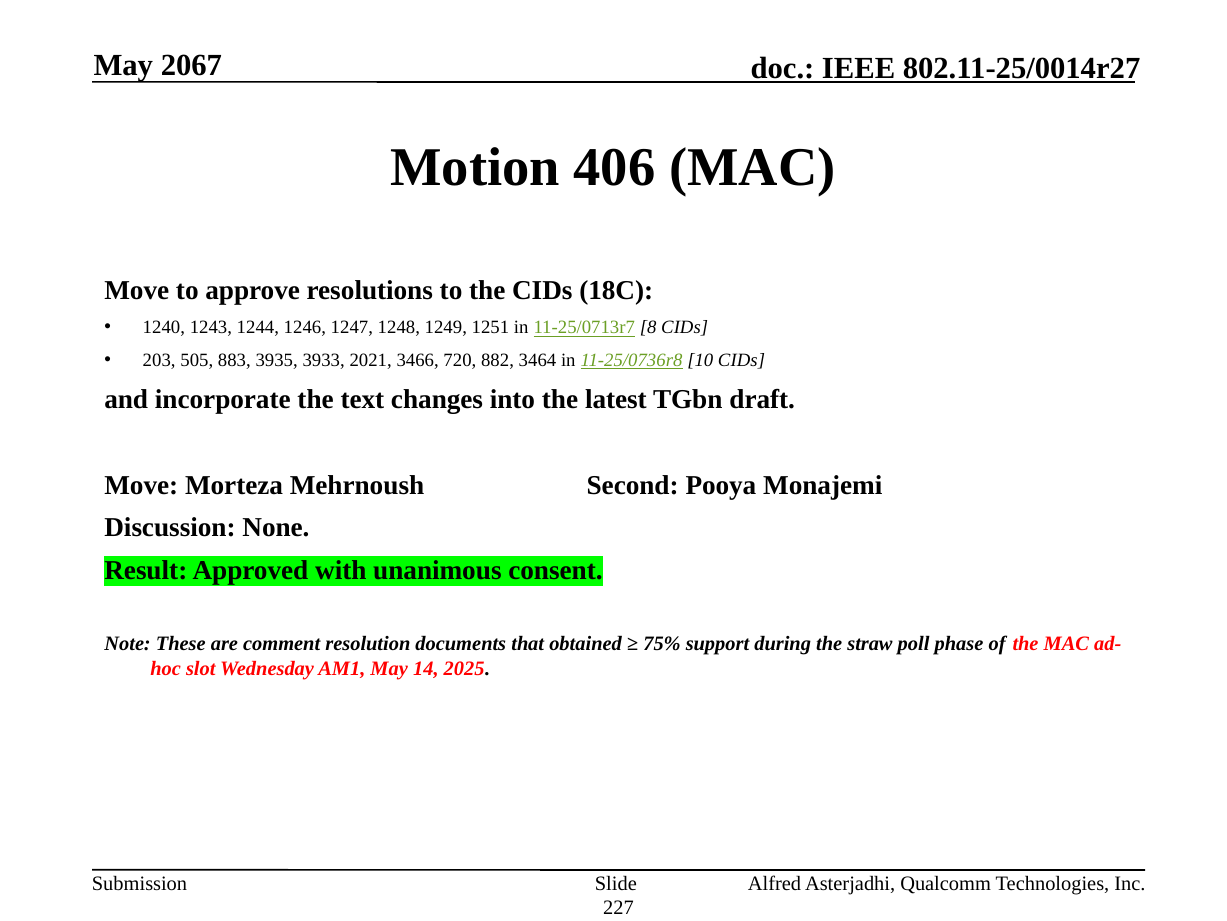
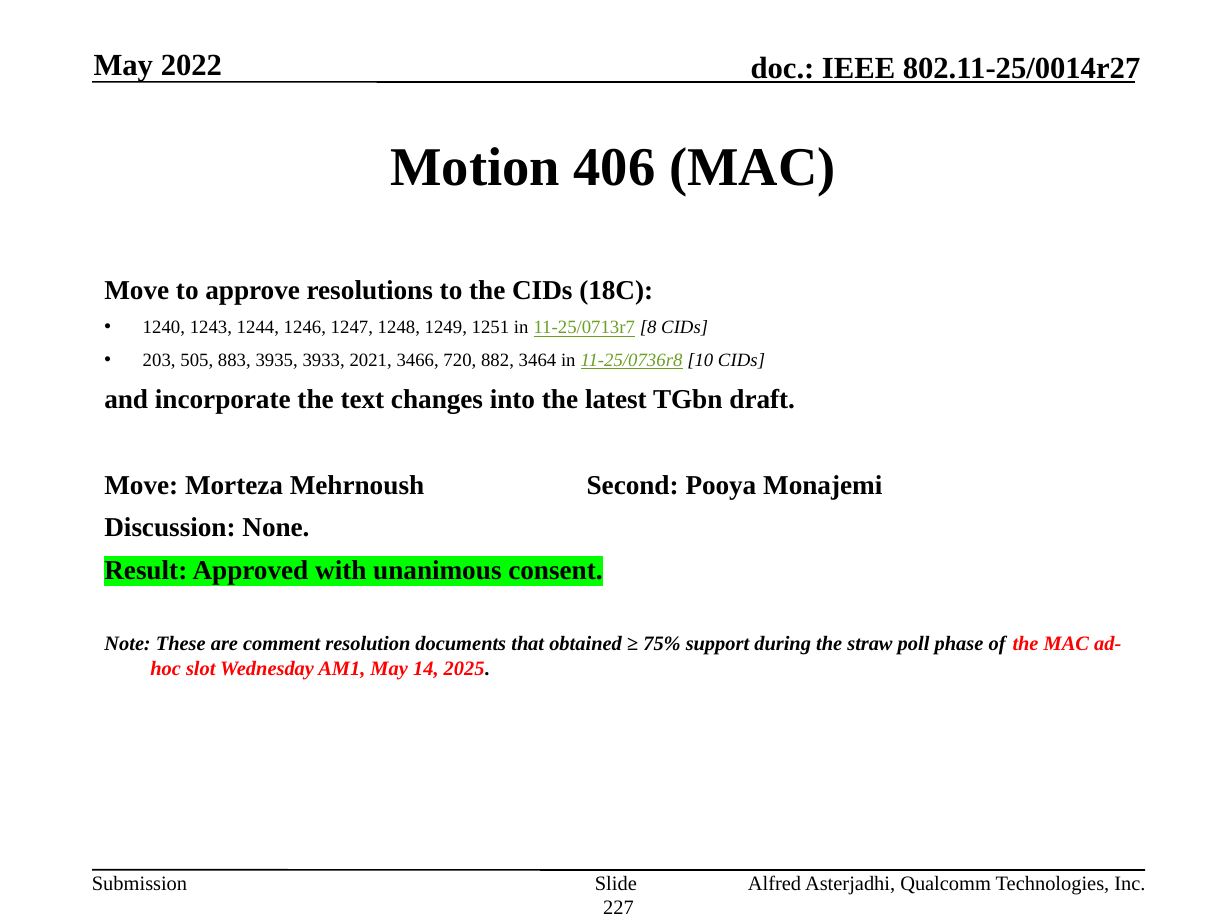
2067: 2067 -> 2022
